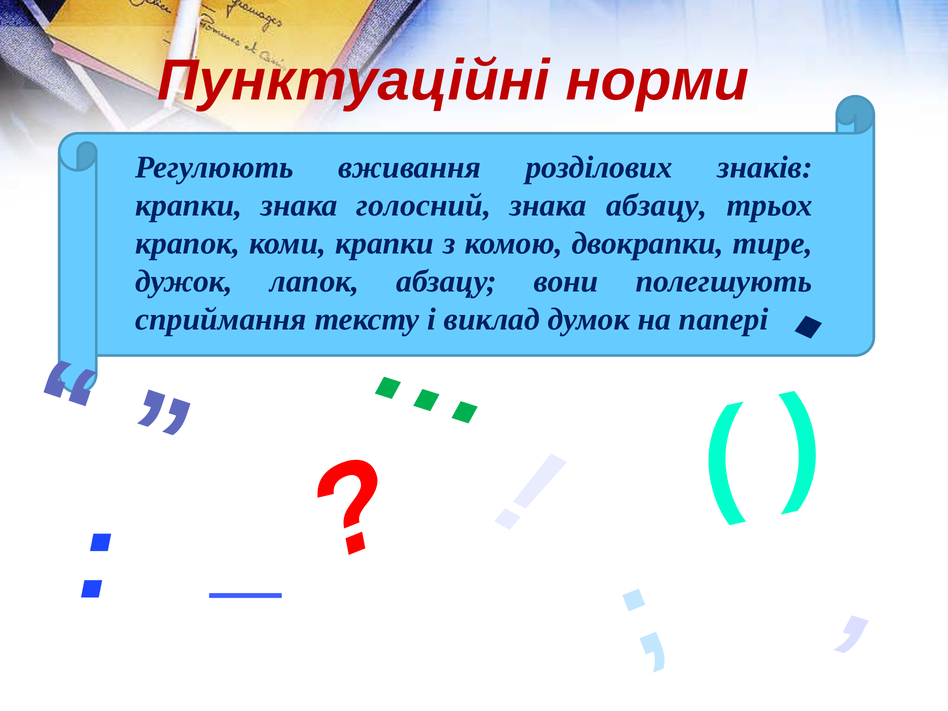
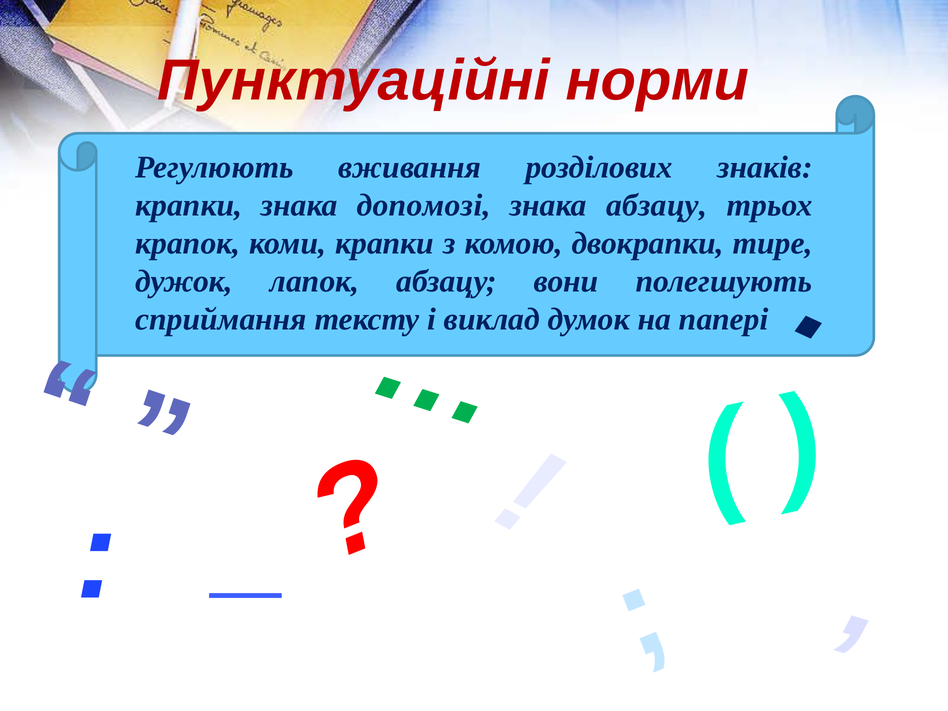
голосний: голосний -> допомозі
